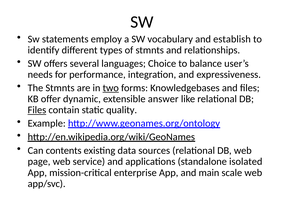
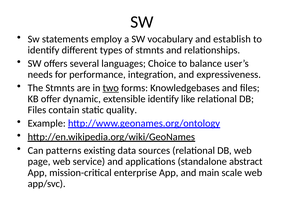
extensible answer: answer -> identify
Files at (37, 110) underline: present -> none
contents: contents -> patterns
isolated: isolated -> abstract
